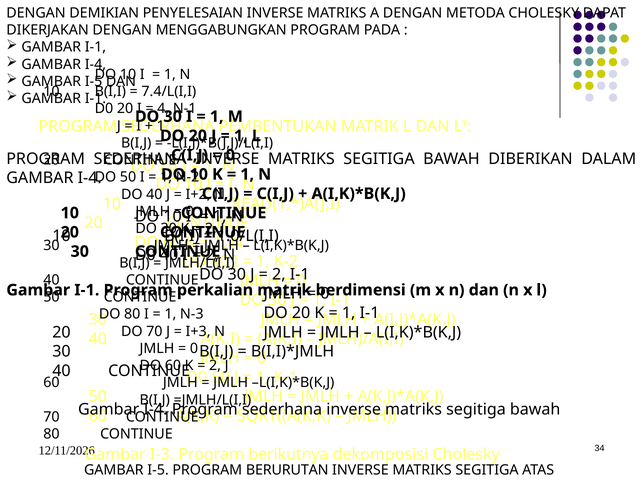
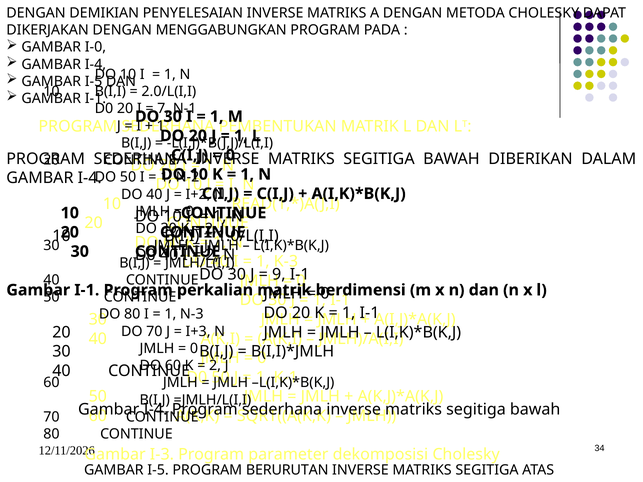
I-1 at (95, 47): I-1 -> I-0
7.4/L(I,I: 7.4/L(I,I -> 2.0/L(I,I
4: 4 -> 7
K-2: K-2 -> K-3
2 at (279, 275): 2 -> 9
berikutnya: berikutnya -> parameter
